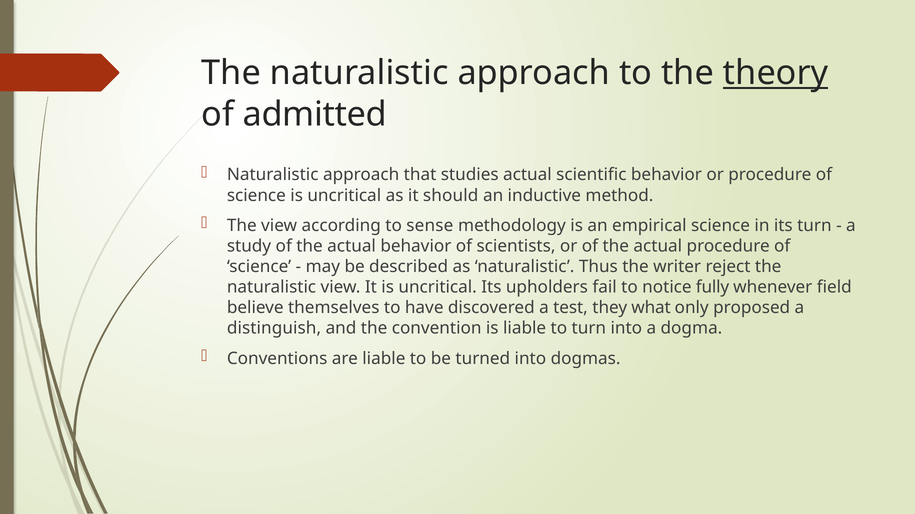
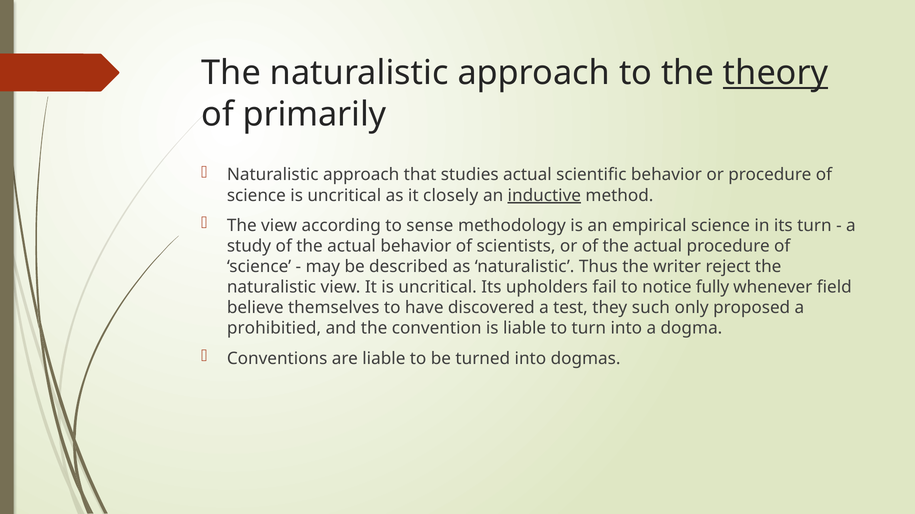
admitted: admitted -> primarily
should: should -> closely
inductive underline: none -> present
what: what -> such
distinguish: distinguish -> prohibitied
